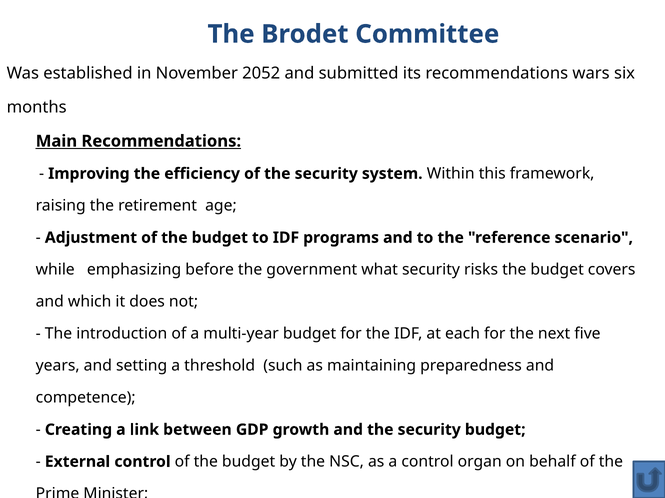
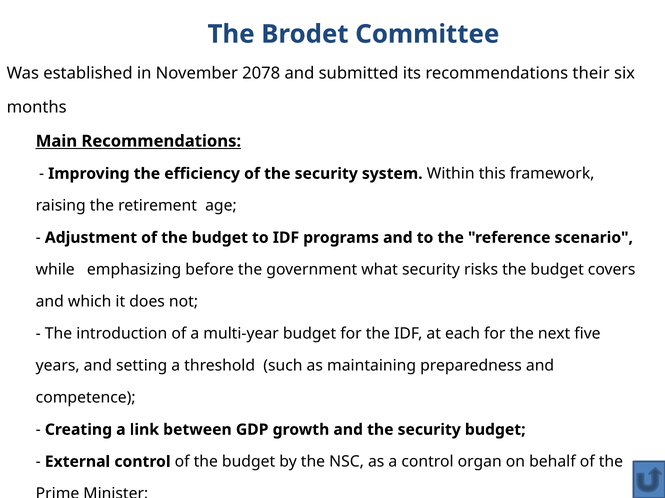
2052: 2052 -> 2078
wars: wars -> their
